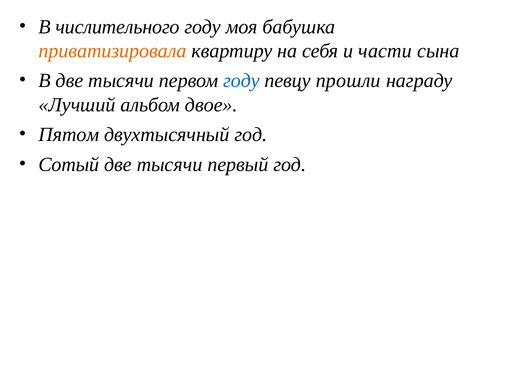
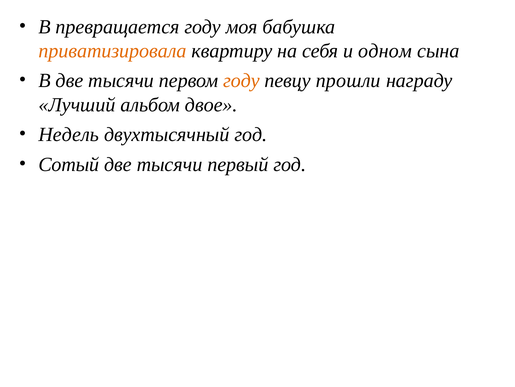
числительного: числительного -> превращается
части: части -> одном
году at (241, 81) colour: blue -> orange
Пятом: Пятом -> Недель
